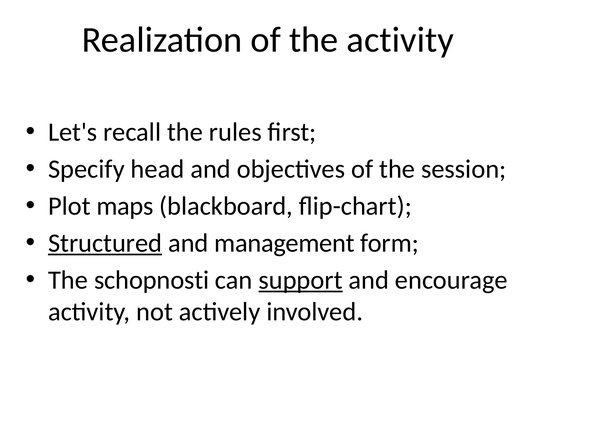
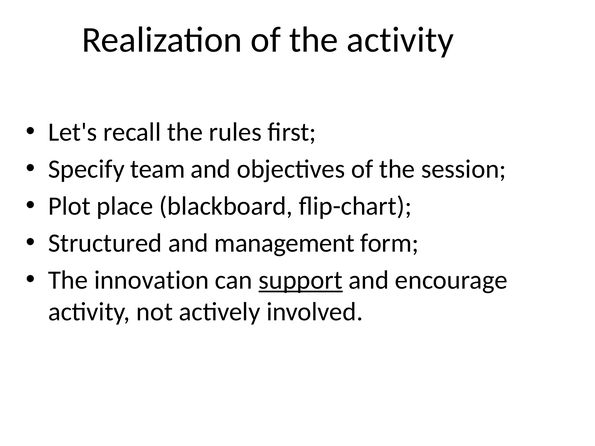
head: head -> team
maps: maps -> place
Structured underline: present -> none
schopnosti: schopnosti -> innovation
